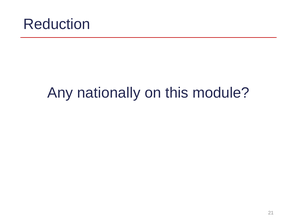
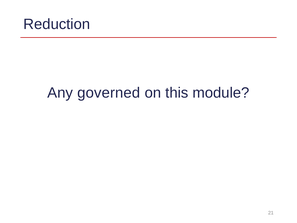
nationally: nationally -> governed
